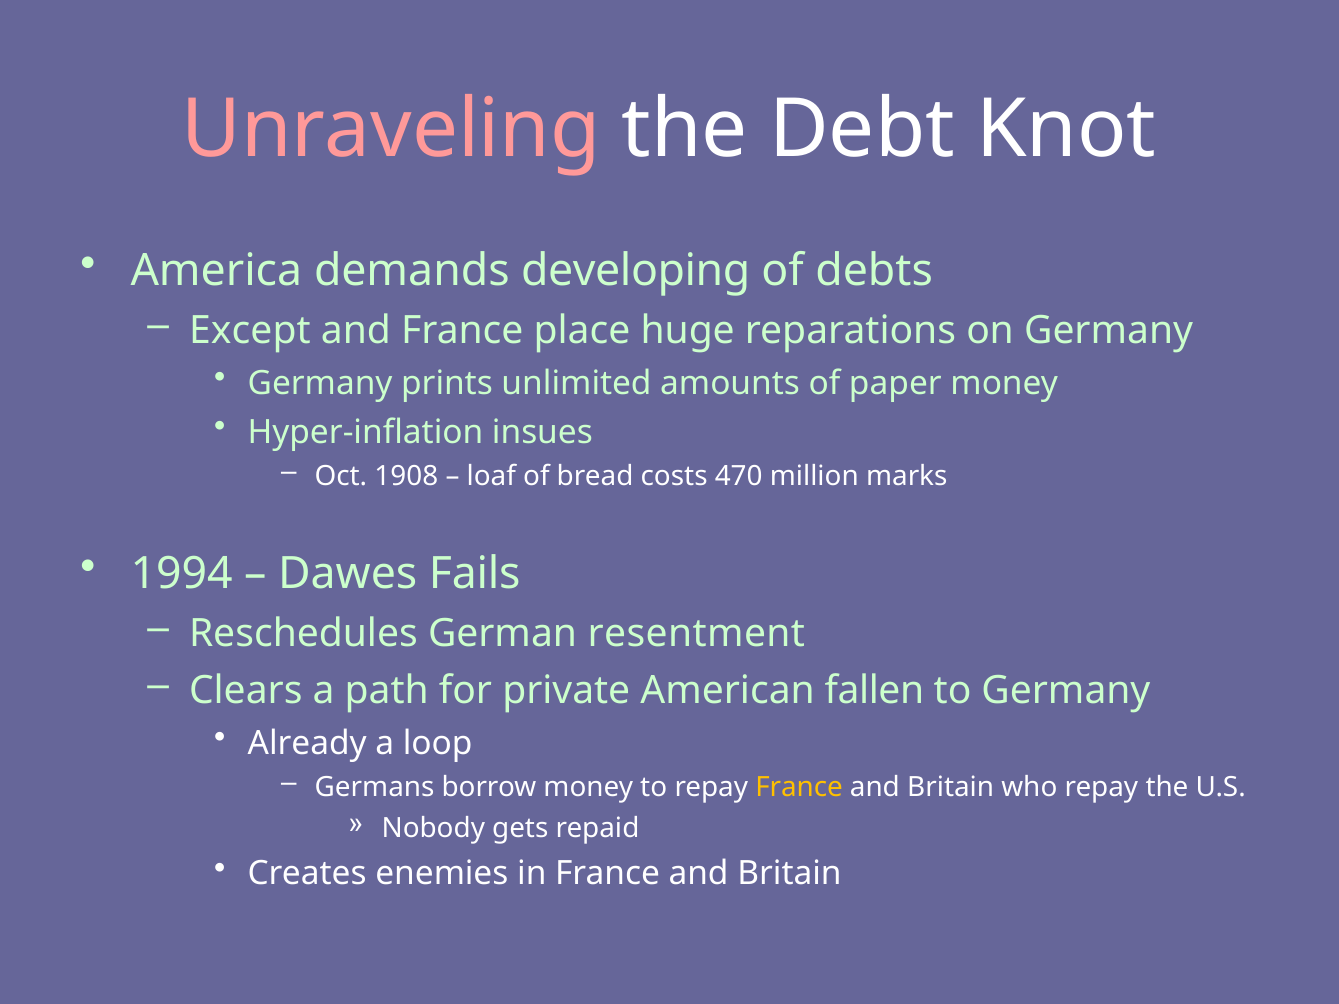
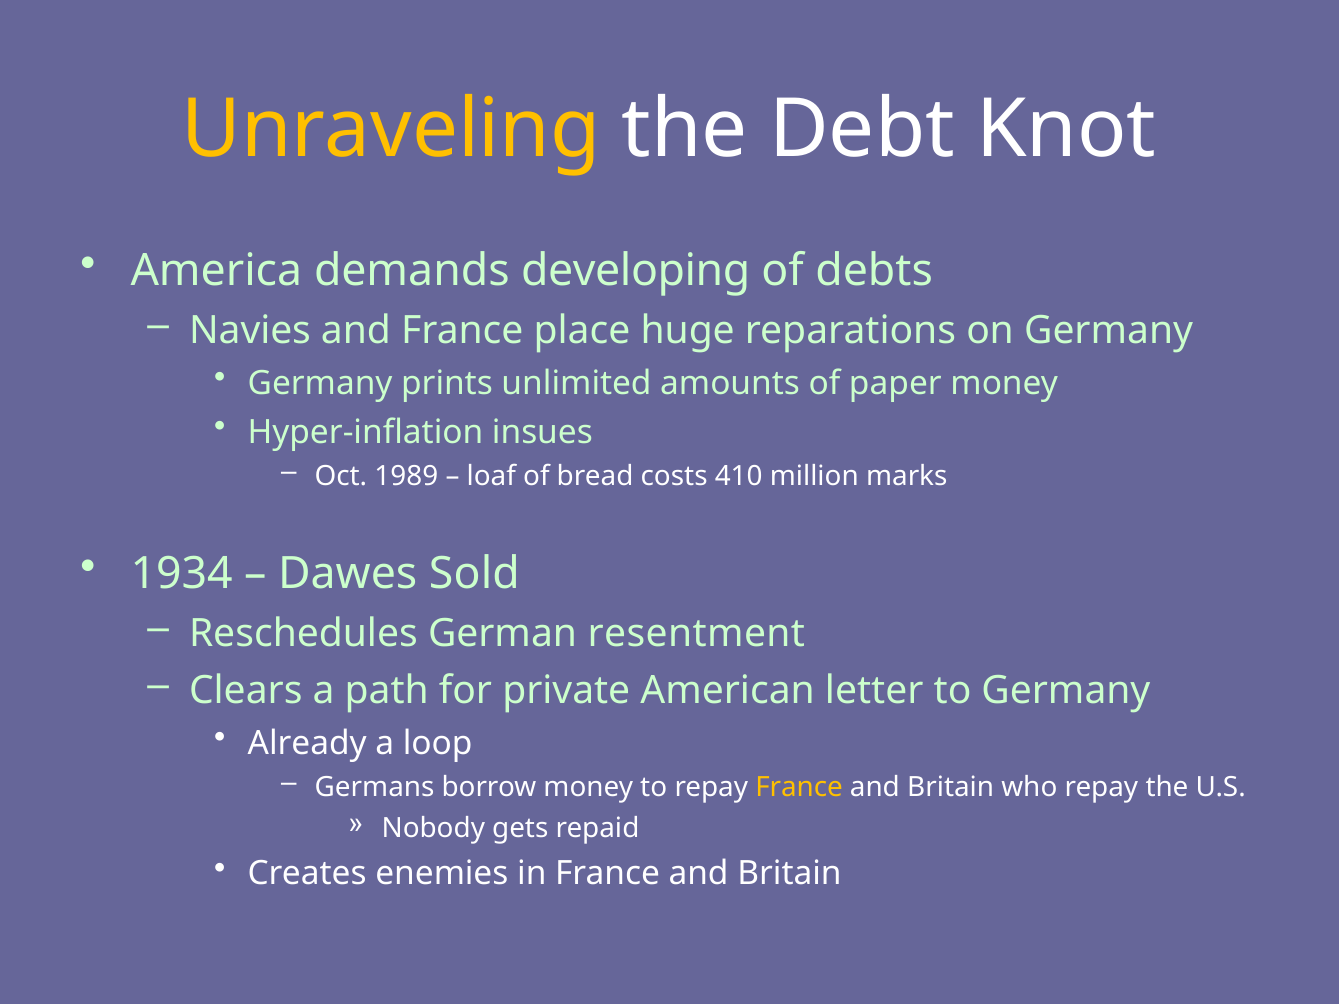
Unraveling colour: pink -> yellow
Except: Except -> Navies
1908: 1908 -> 1989
470: 470 -> 410
1994: 1994 -> 1934
Fails: Fails -> Sold
fallen: fallen -> letter
